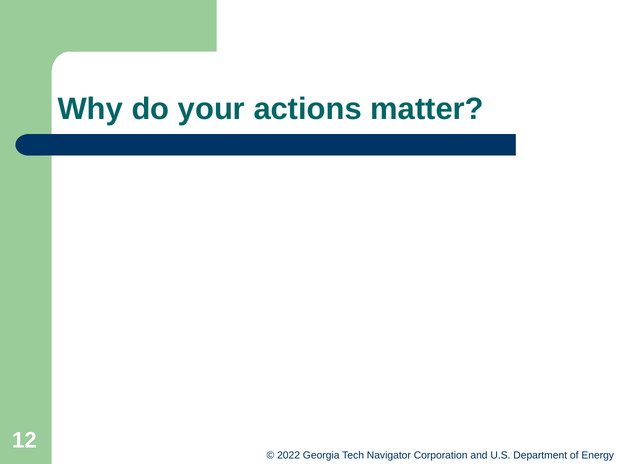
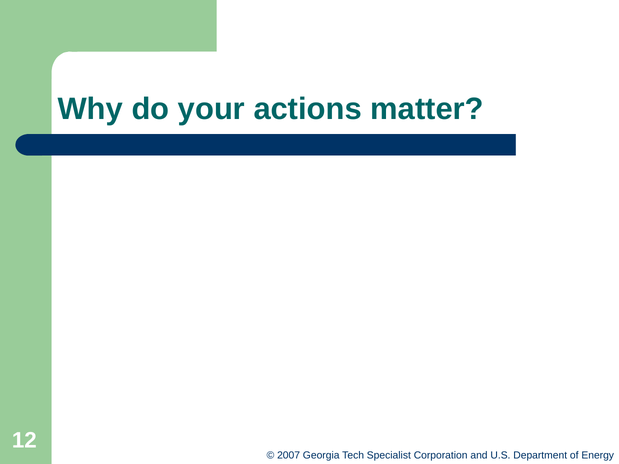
2022: 2022 -> 2007
Navigator: Navigator -> Specialist
